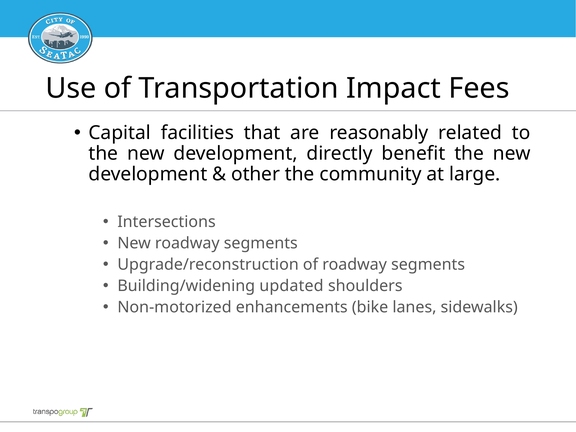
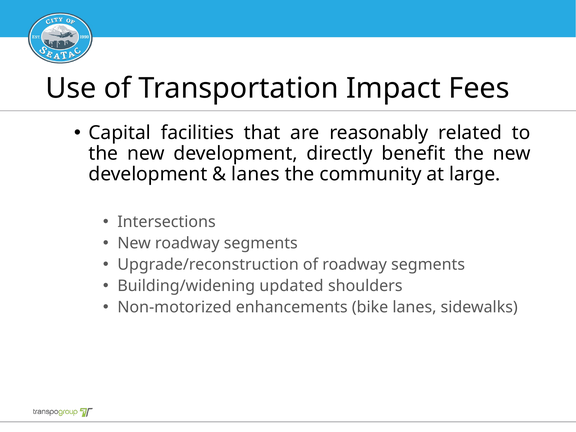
other at (256, 174): other -> lanes
